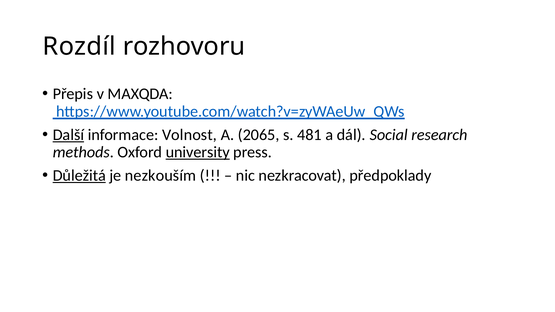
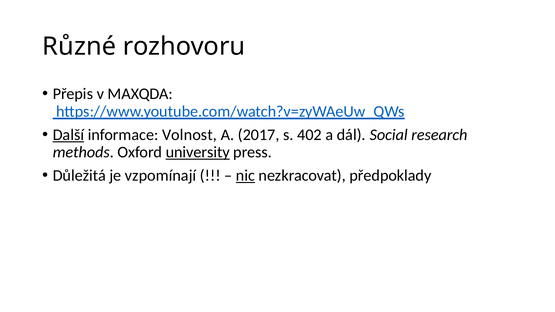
Rozdíl: Rozdíl -> Různé
2065: 2065 -> 2017
481: 481 -> 402
Důležitá underline: present -> none
nezkouším: nezkouším -> vzpomínají
nic underline: none -> present
